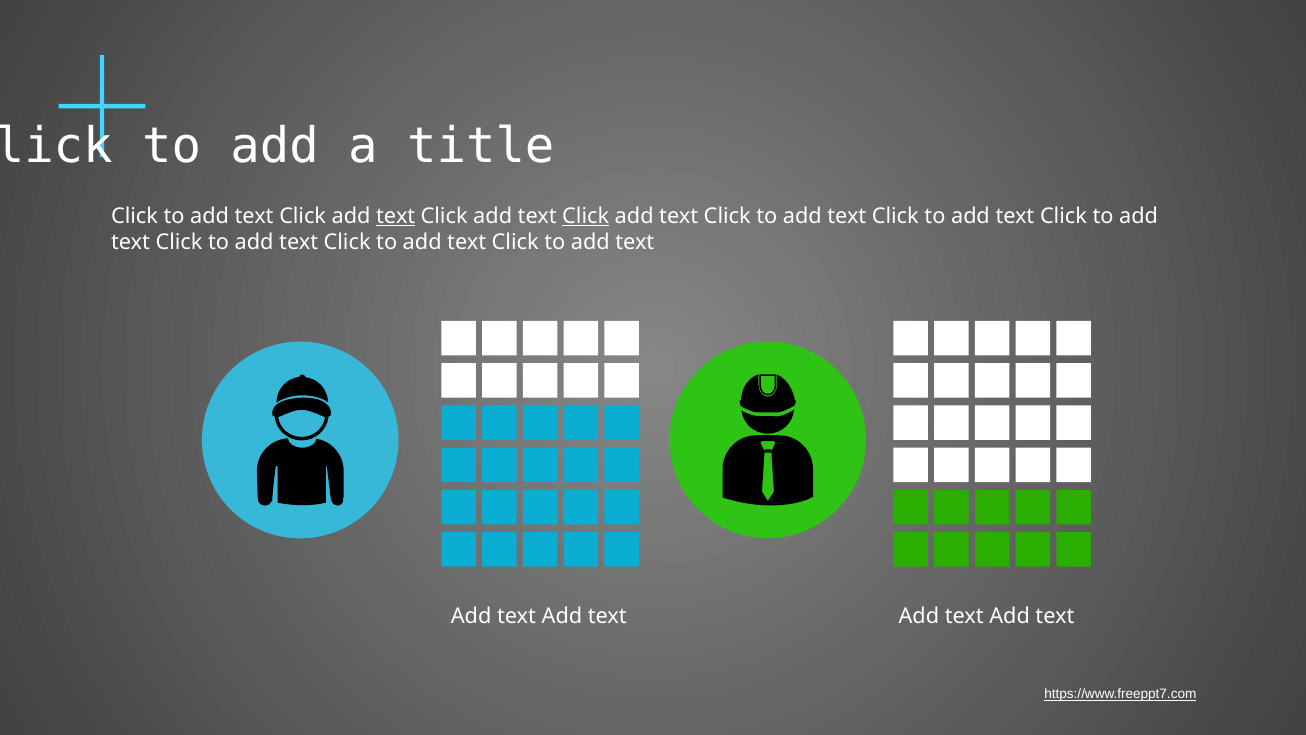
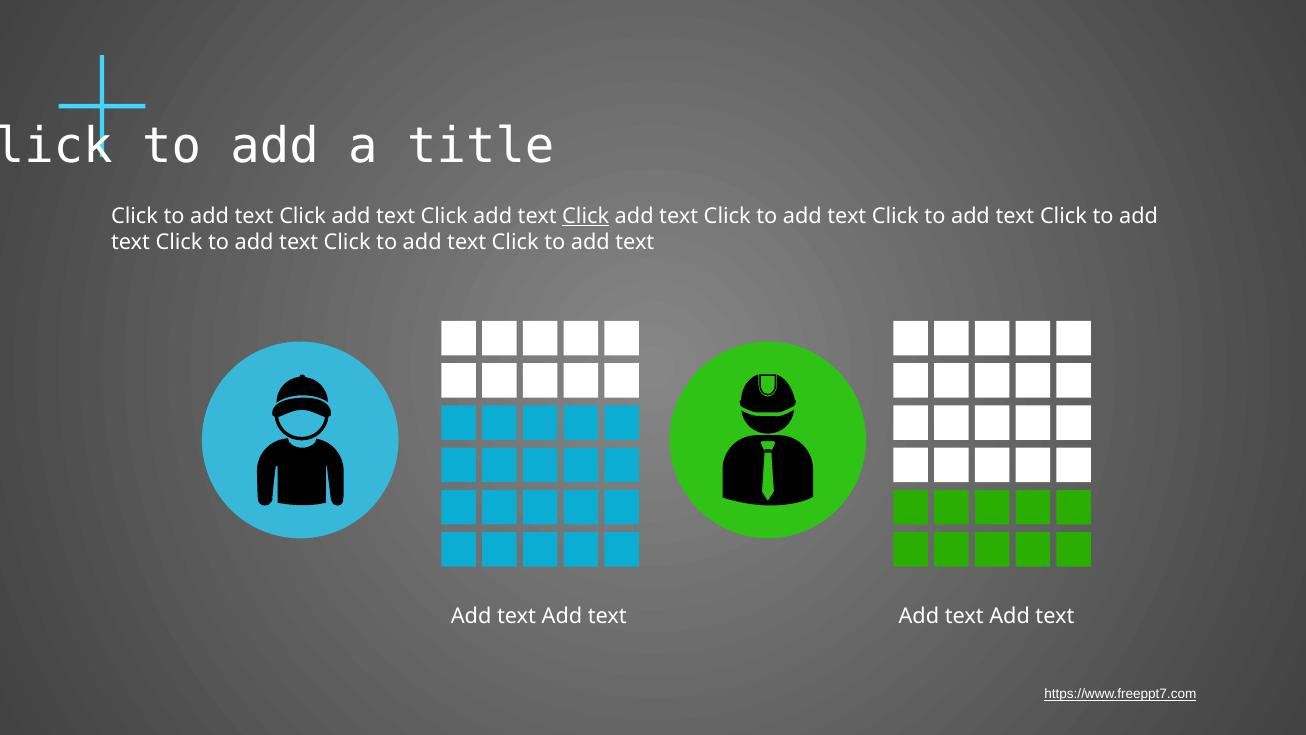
text at (396, 216) underline: present -> none
